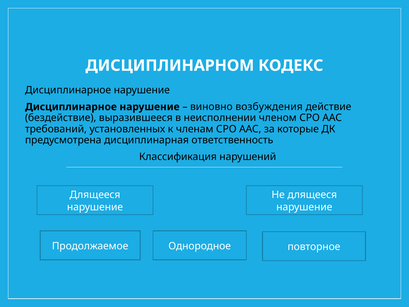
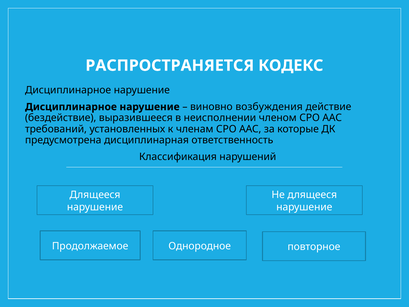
ДИСЦИПЛИНАРНОМ: ДИСЦИПЛИНАРНОМ -> РАСПРОСТРАНЯЕТСЯ
